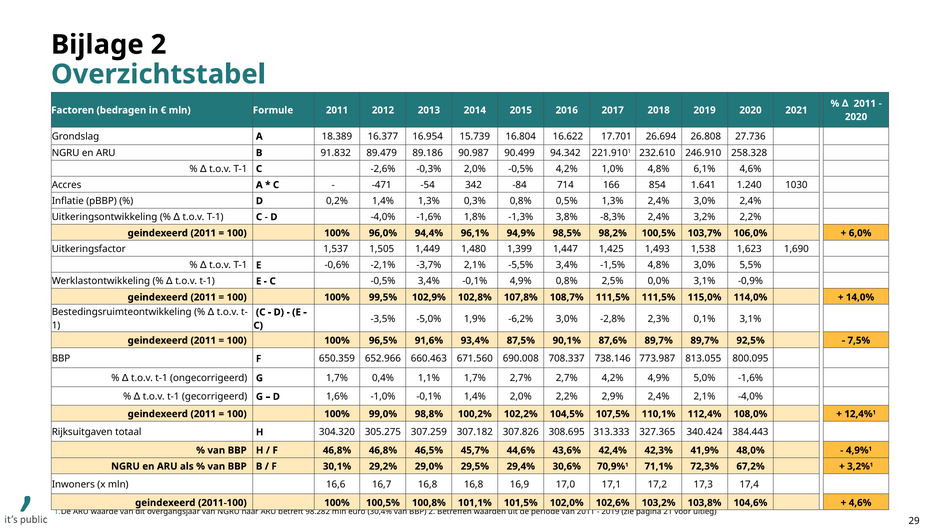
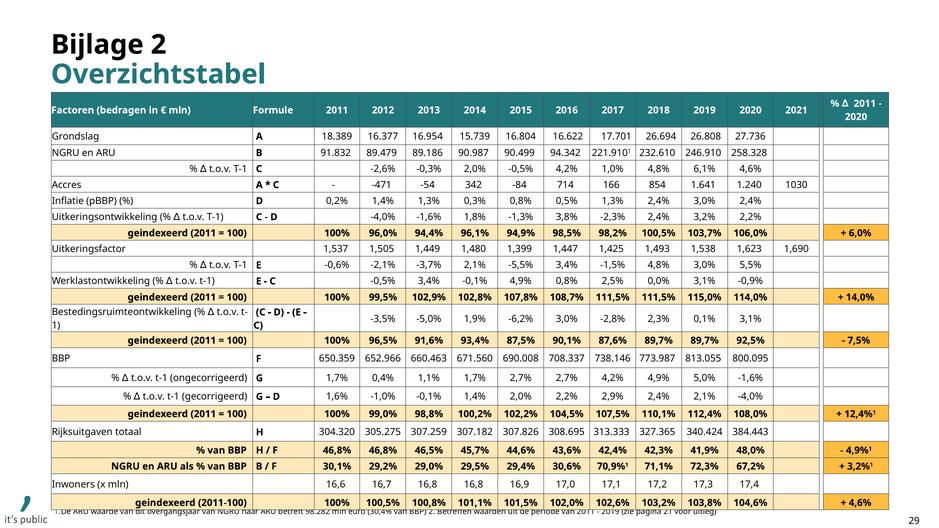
-8,3%: -8,3% -> -2,3%
